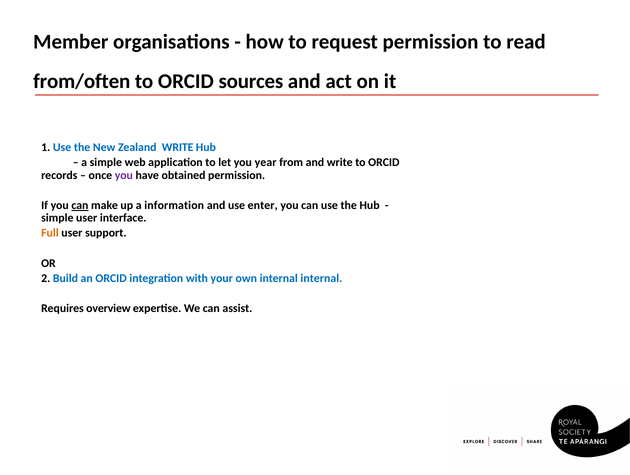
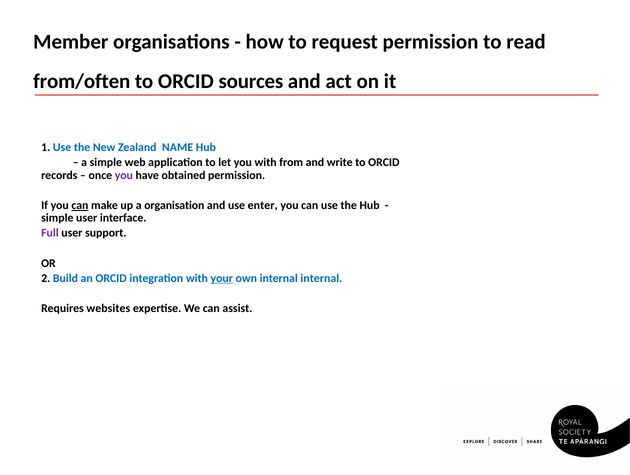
Zealand WRITE: WRITE -> NAME
you year: year -> with
information: information -> organisation
Full colour: orange -> purple
your underline: none -> present
overview: overview -> websites
